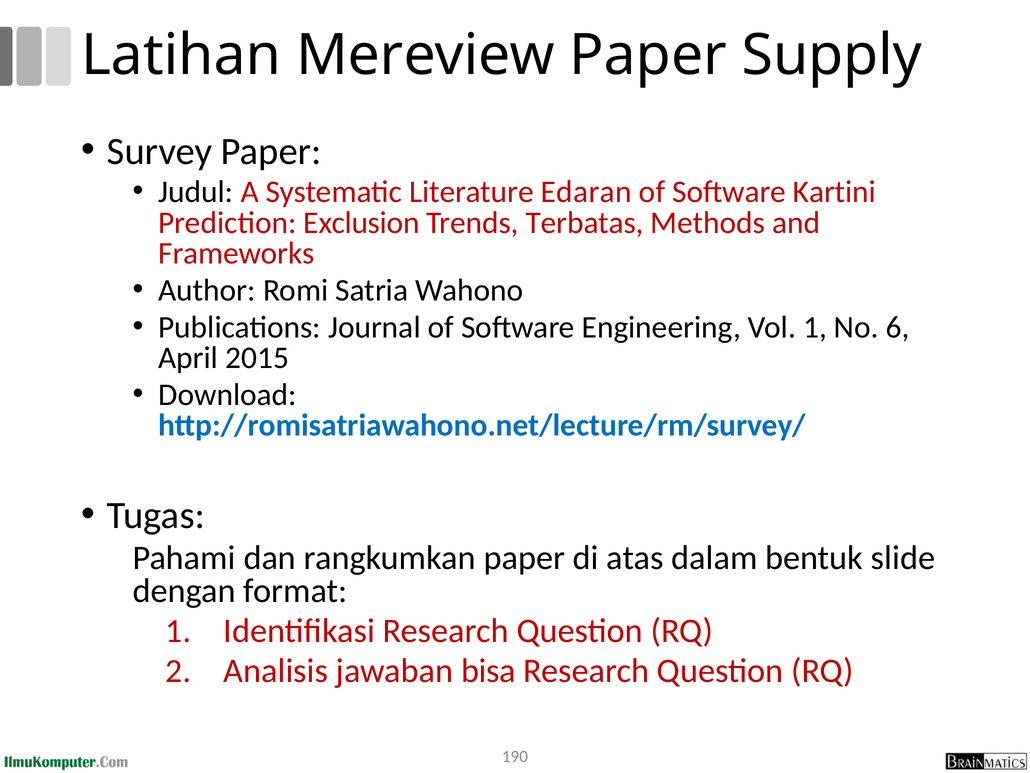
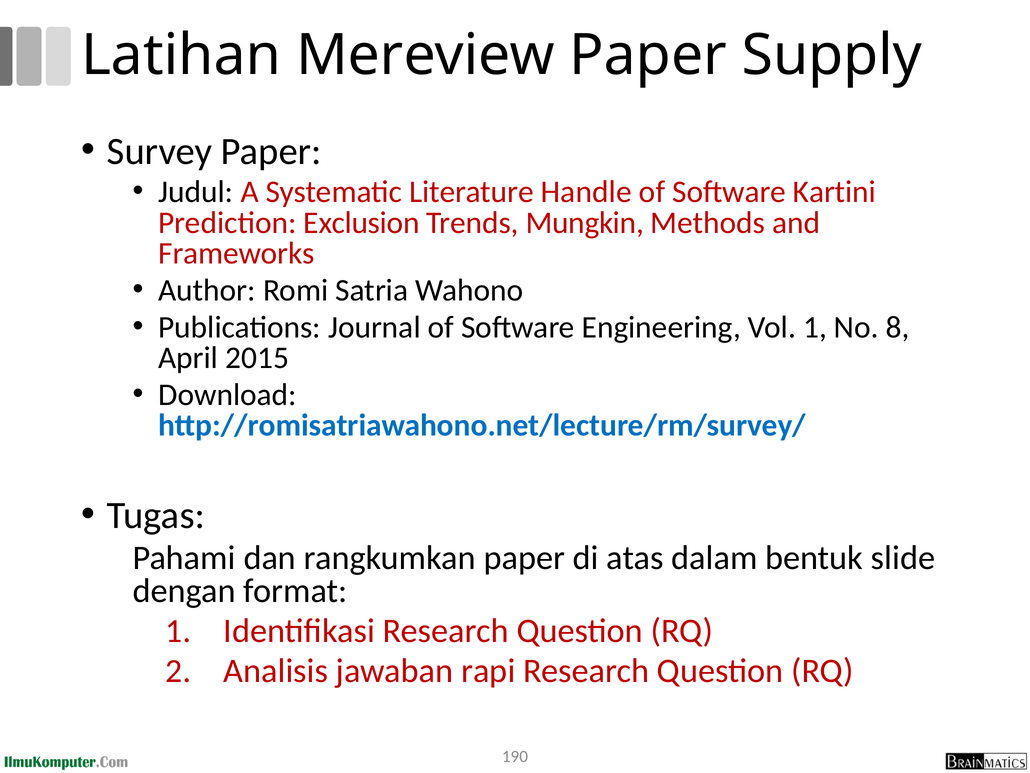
Edaran: Edaran -> Handle
Terbatas: Terbatas -> Mungkin
6: 6 -> 8
bisa: bisa -> rapi
